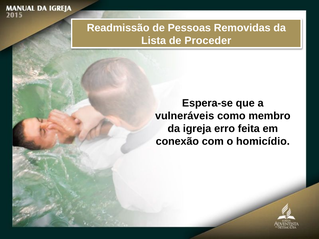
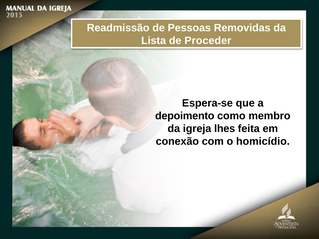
vulneráveis: vulneráveis -> depoimento
erro: erro -> lhes
